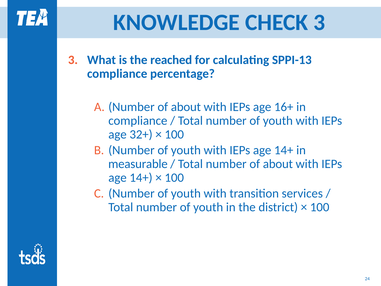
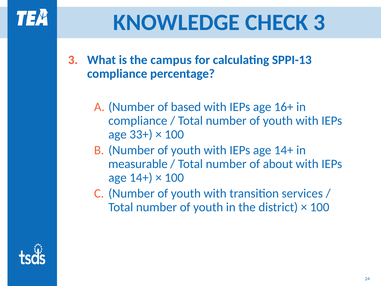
reached: reached -> campus
about at (186, 107): about -> based
32+: 32+ -> 33+
